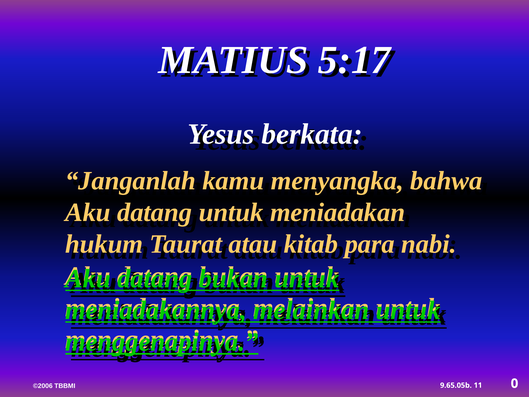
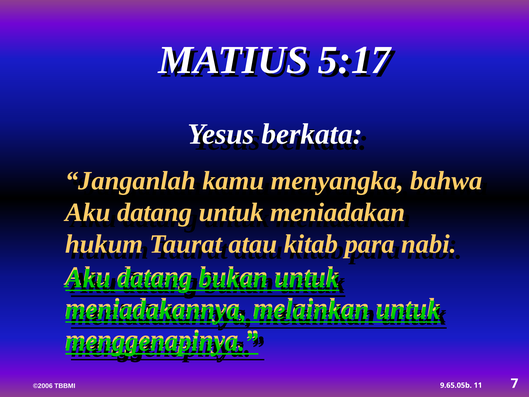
0: 0 -> 7
